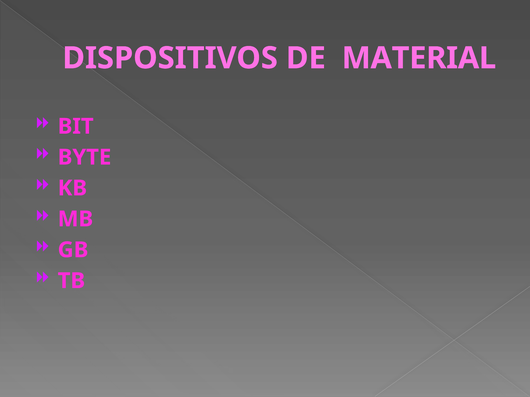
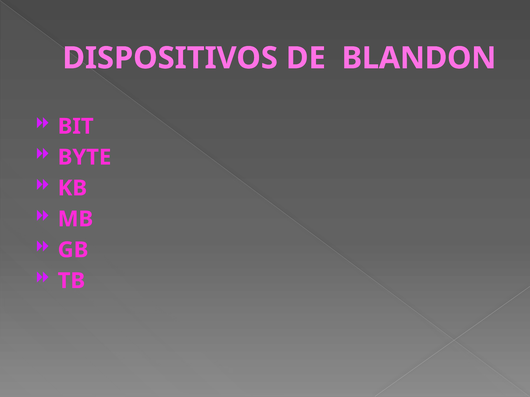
MATERIAL: MATERIAL -> BLANDON
